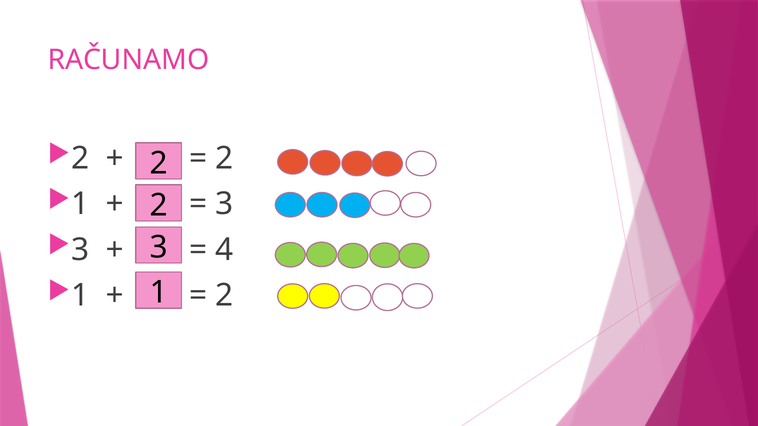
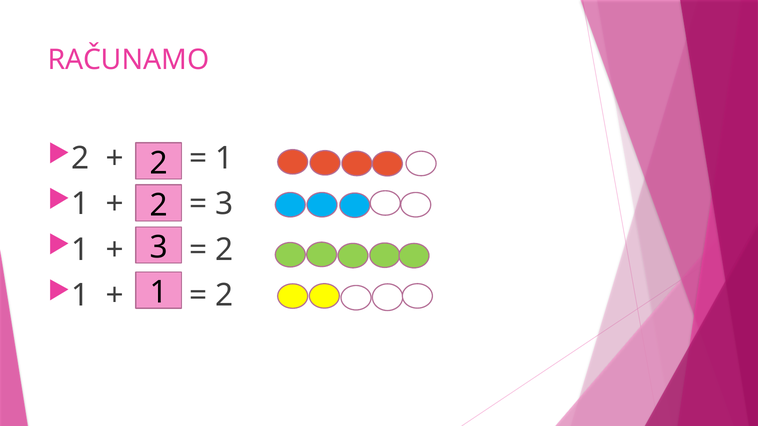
2 at (224, 158): 2 -> 1
3 at (80, 250): 3 -> 1
4 at (224, 250): 4 -> 2
